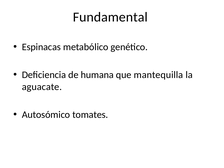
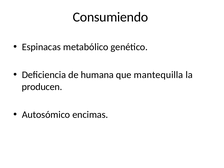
Fundamental: Fundamental -> Consumiendo
aguacate: aguacate -> producen
tomates: tomates -> encimas
